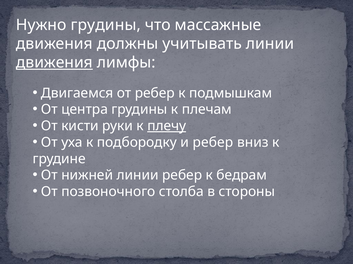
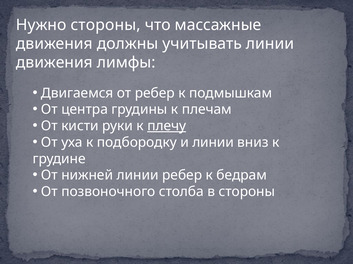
Нужно грудины: грудины -> стороны
движения at (54, 63) underline: present -> none
и ребер: ребер -> линии
